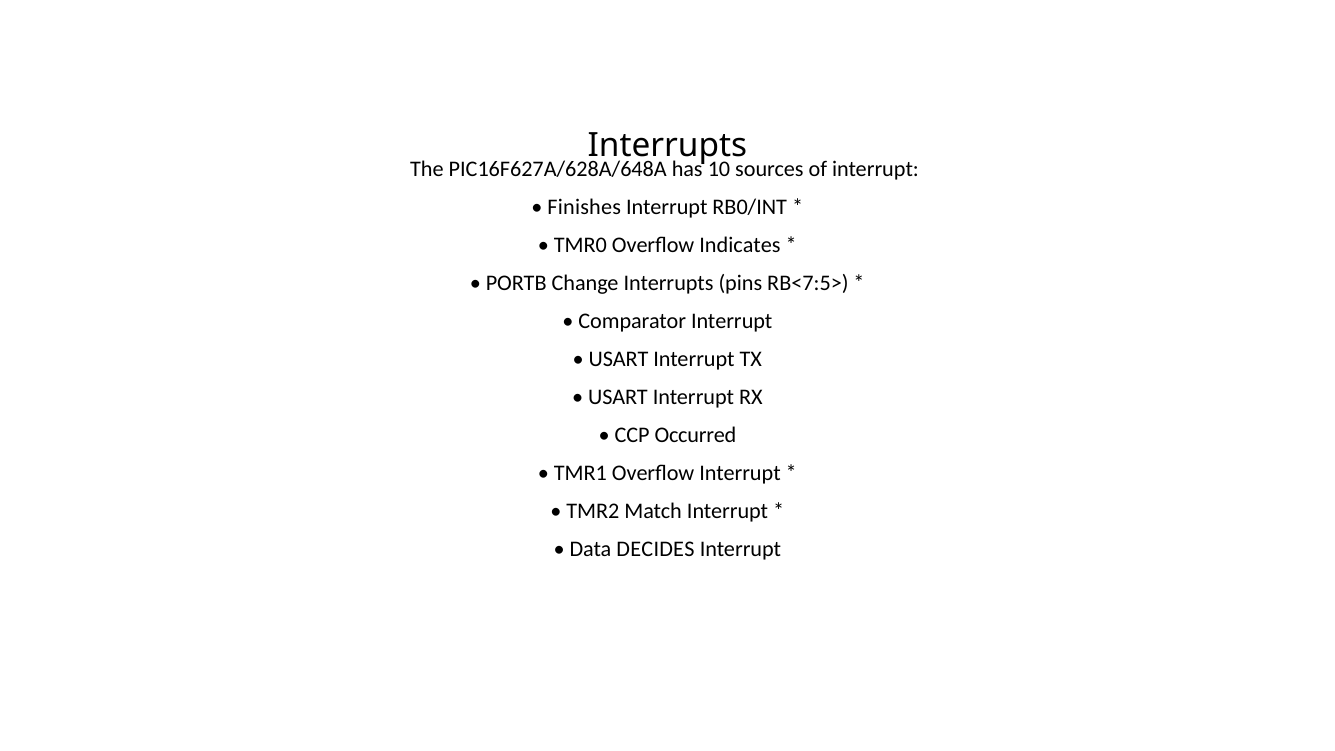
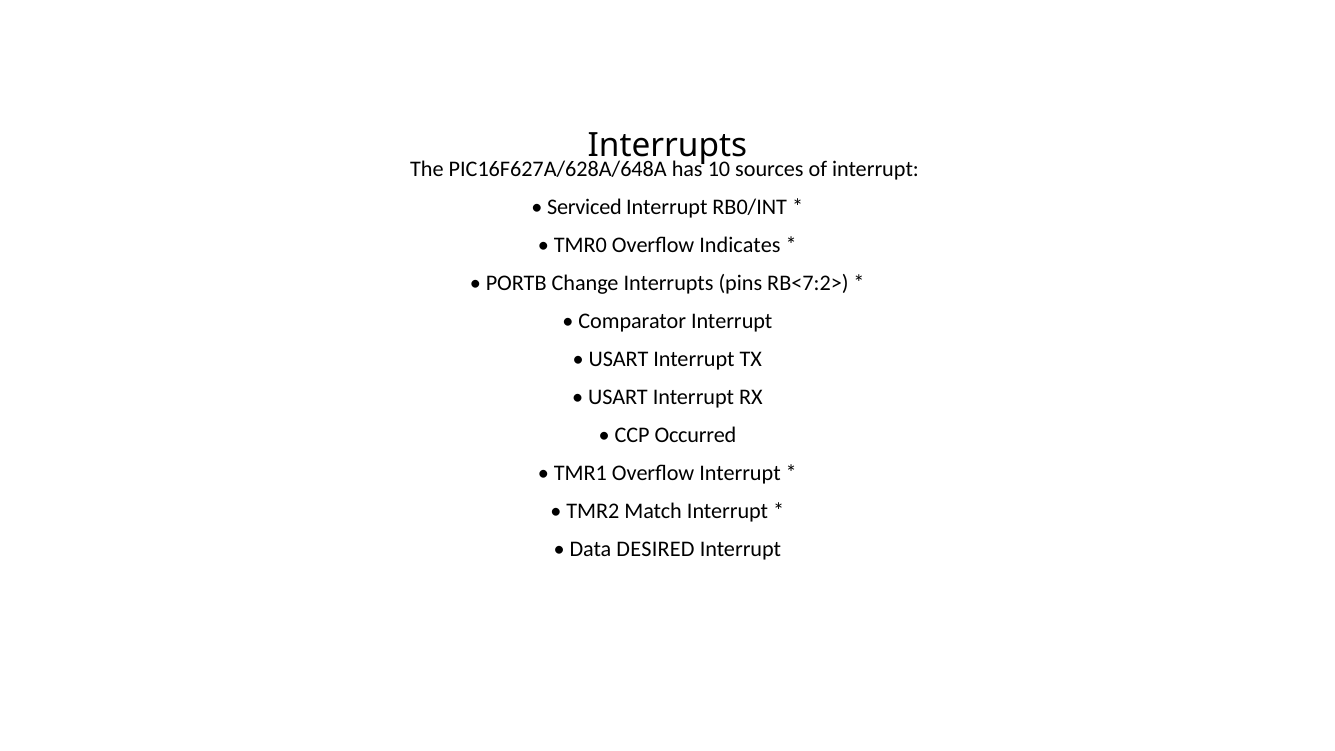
Finishes: Finishes -> Serviced
RB<7:5>: RB<7:5> -> RB<7:2>
DECIDES: DECIDES -> DESIRED
